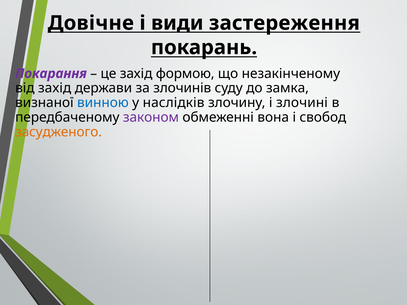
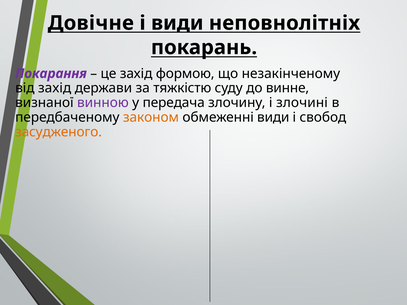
застереження: застереження -> неповнолітніх
злочинів: злочинів -> тяжкістю
замка: замка -> винне
винною colour: blue -> purple
наслідків: наслідків -> передача
законом colour: purple -> orange
обмеженні вона: вона -> види
